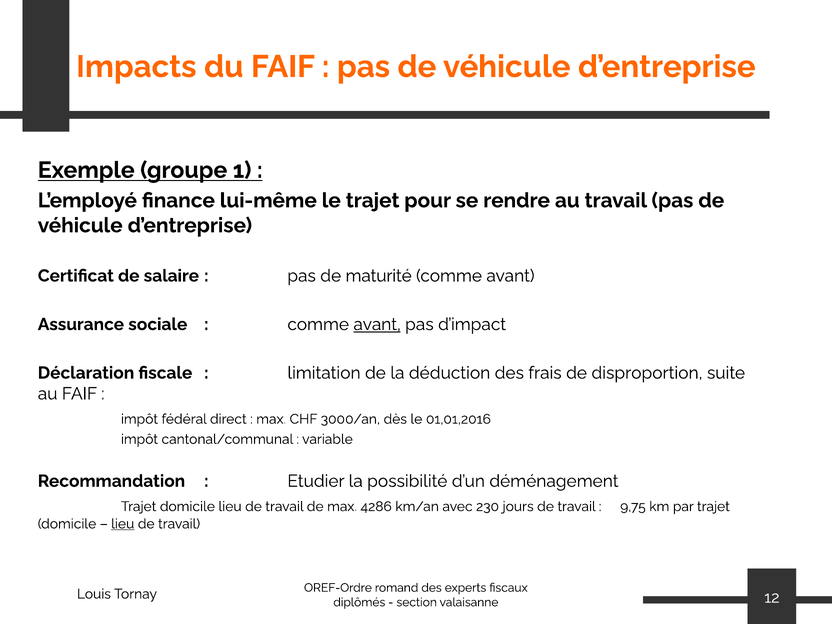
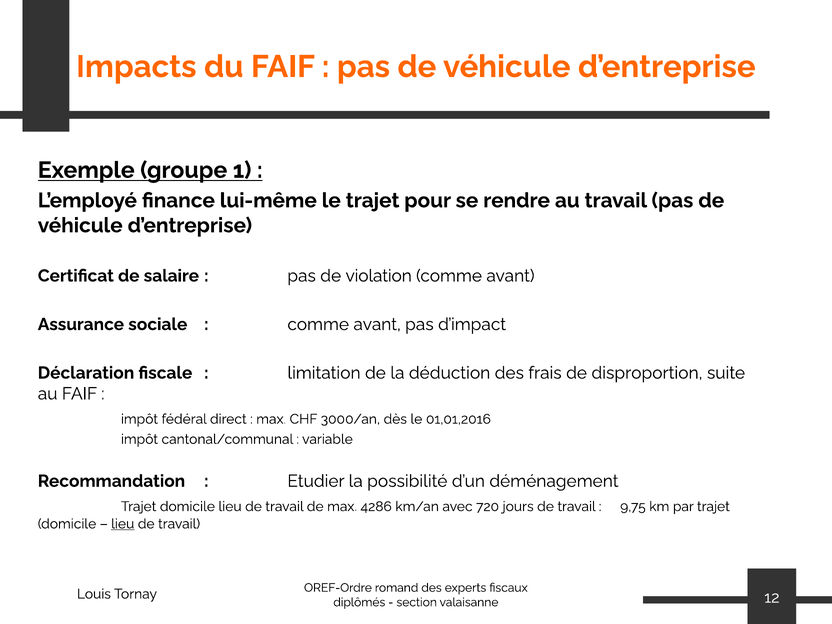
maturité: maturité -> violation
avant at (377, 324) underline: present -> none
230: 230 -> 720
